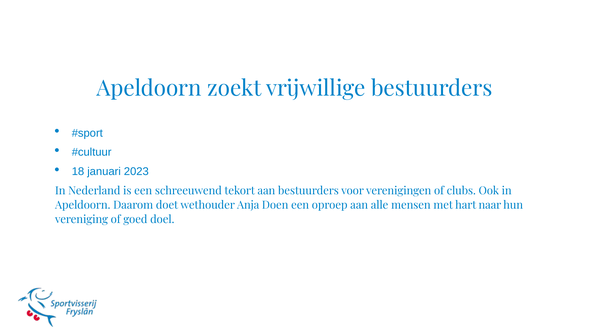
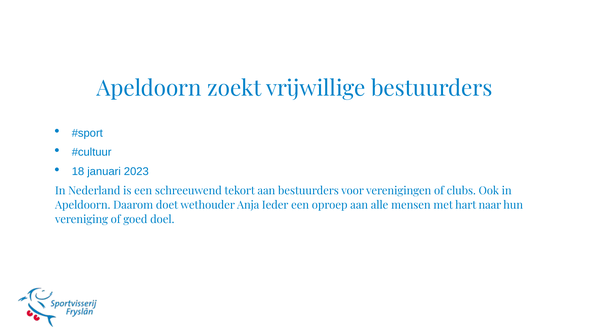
Doen: Doen -> Ieder
